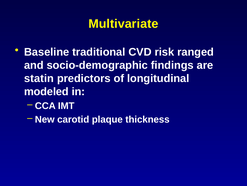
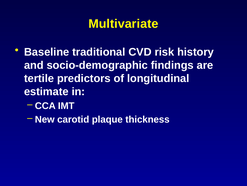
ranged: ranged -> history
statin: statin -> tertile
modeled: modeled -> estimate
